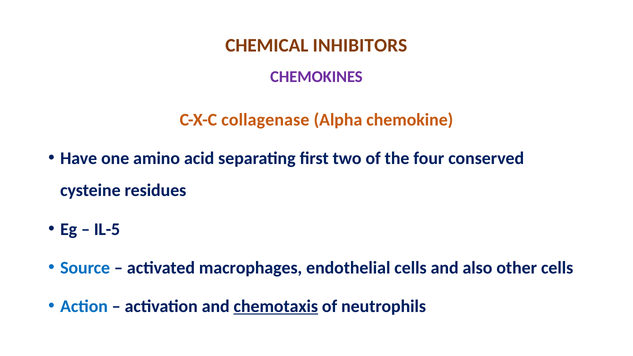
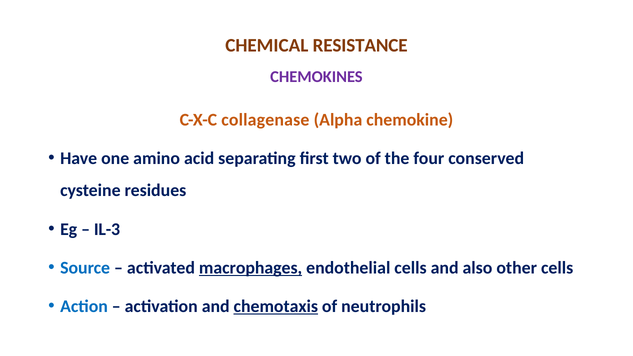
INHIBITORS: INHIBITORS -> RESISTANCE
IL-5: IL-5 -> IL-3
macrophages underline: none -> present
